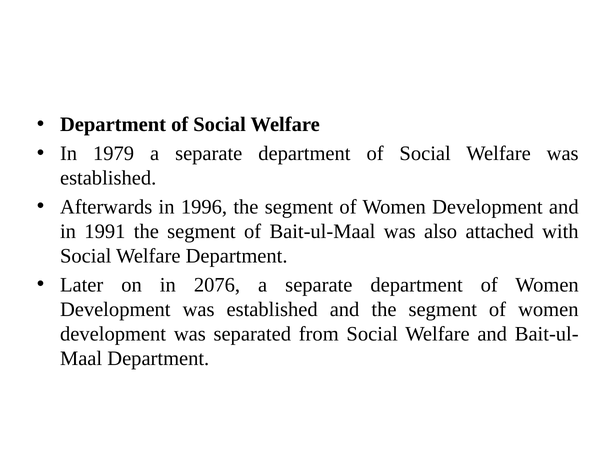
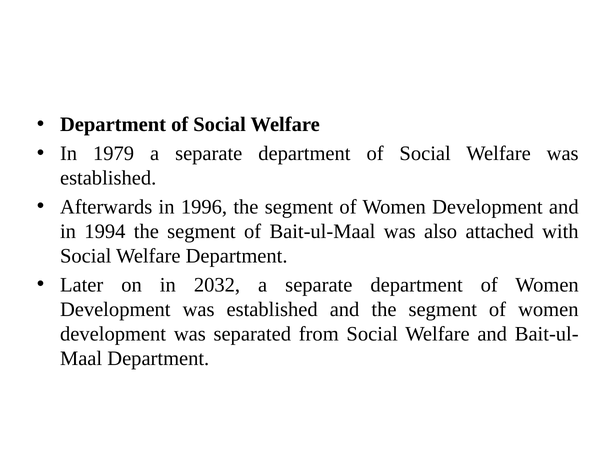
1991: 1991 -> 1994
2076: 2076 -> 2032
